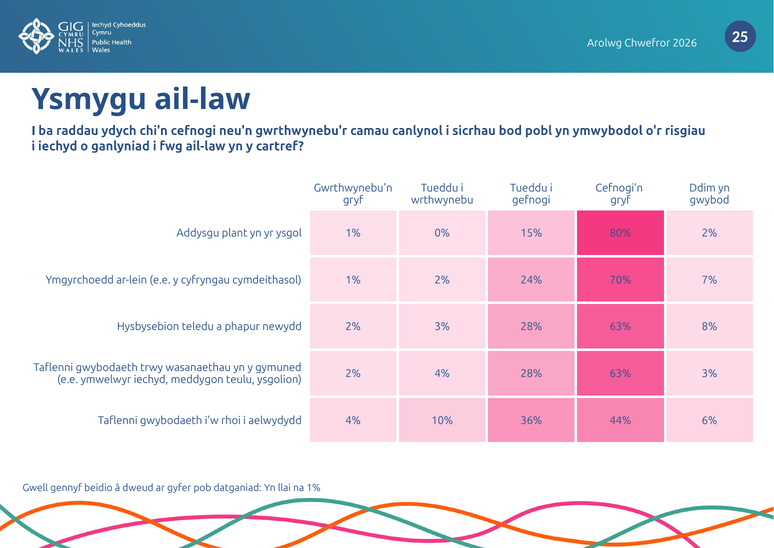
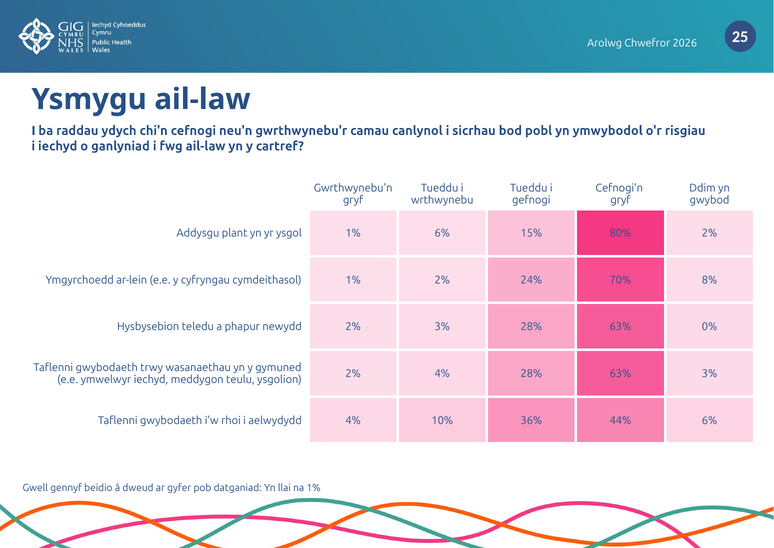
1% 0%: 0% -> 6%
7%: 7% -> 8%
8%: 8% -> 0%
